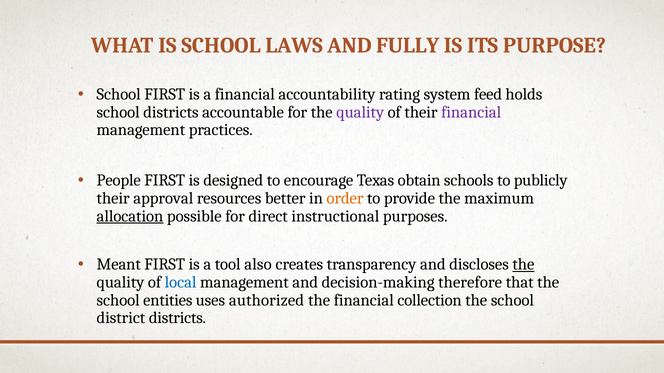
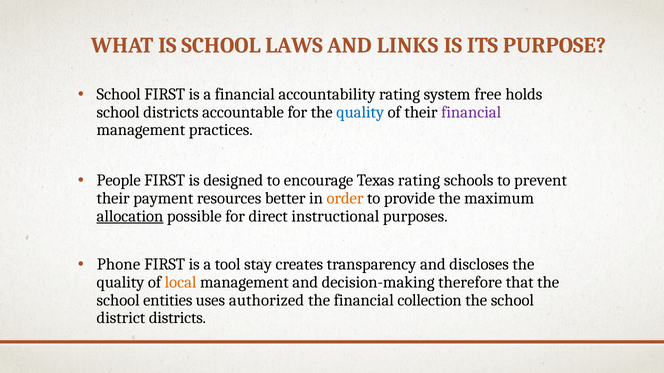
FULLY: FULLY -> LINKS
feed: feed -> free
quality at (360, 112) colour: purple -> blue
Texas obtain: obtain -> rating
publicly: publicly -> prevent
approval: approval -> payment
Meant: Meant -> Phone
also: also -> stay
the at (523, 265) underline: present -> none
local colour: blue -> orange
